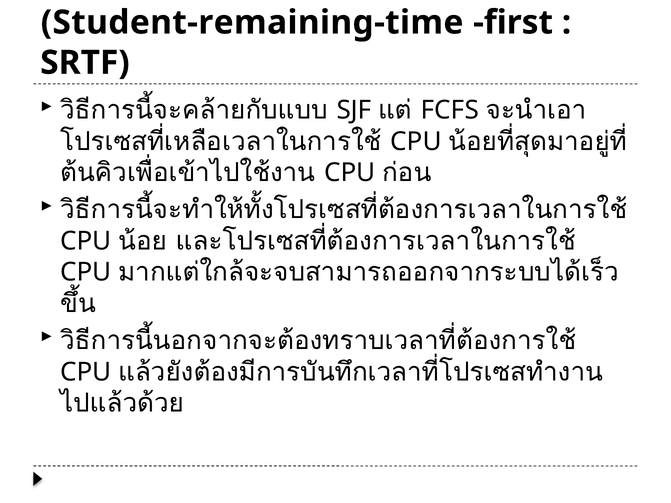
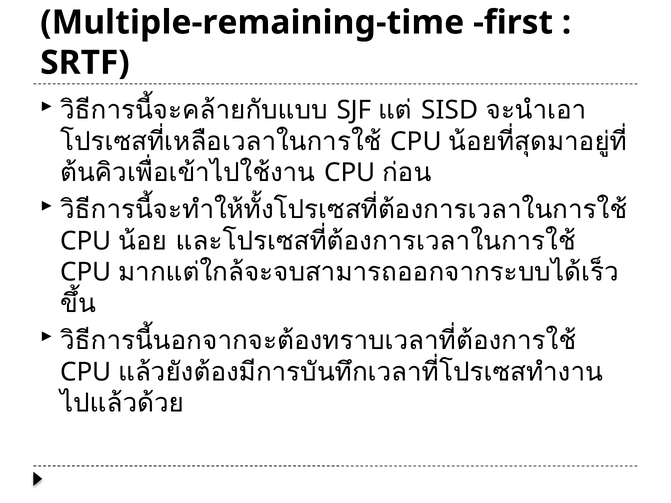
Student-remaining-time: Student-remaining-time -> Multiple-remaining-time
FCFS: FCFS -> SISD
